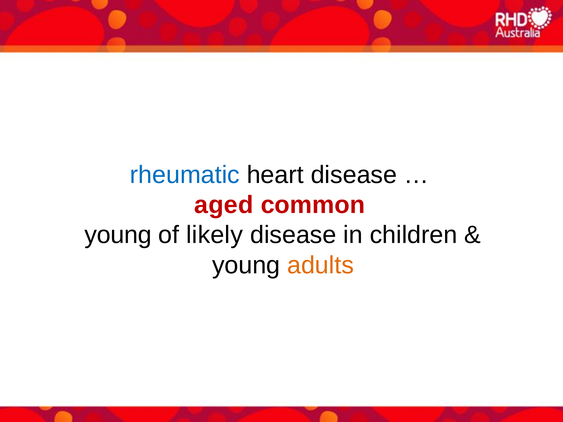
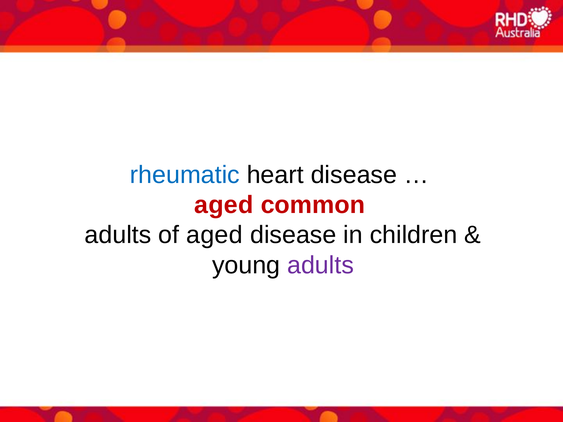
young at (118, 235): young -> adults
of likely: likely -> aged
adults at (321, 265) colour: orange -> purple
